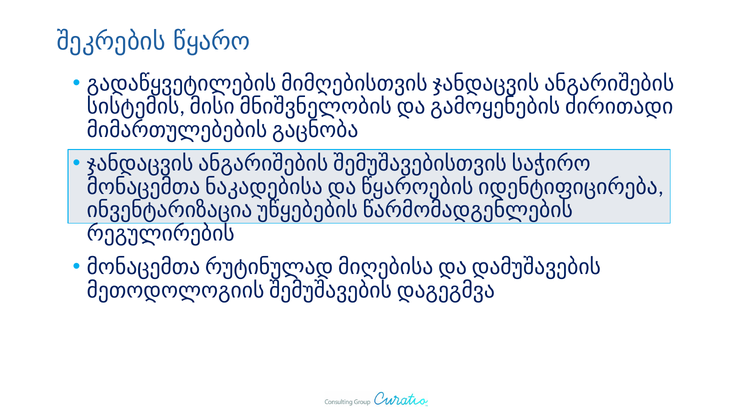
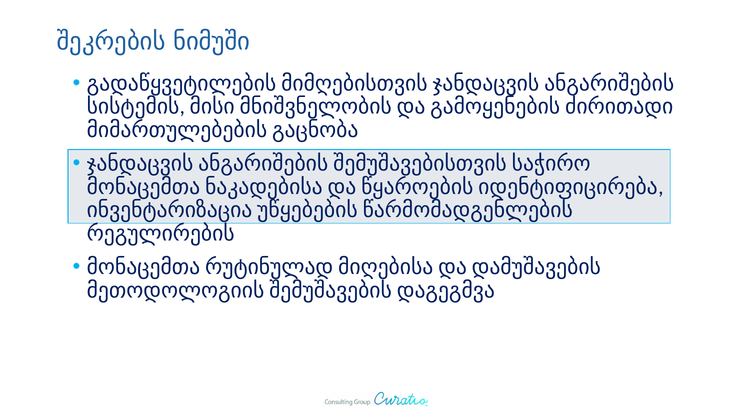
წყარო: წყარო -> ნიმუში
